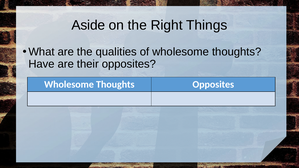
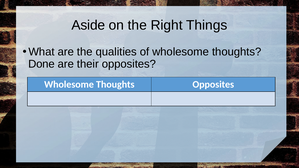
Have: Have -> Done
